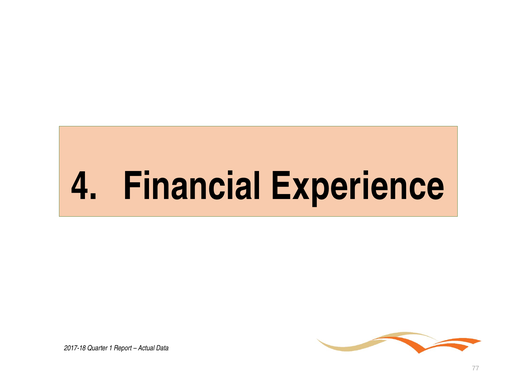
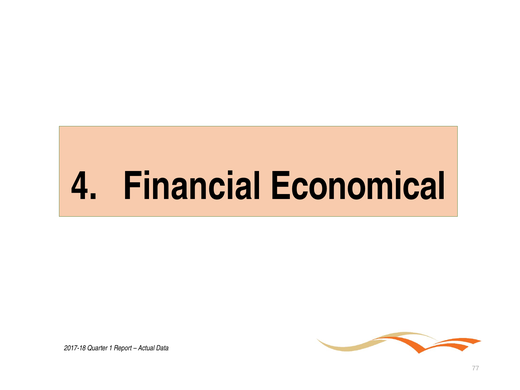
Experience: Experience -> Economical
